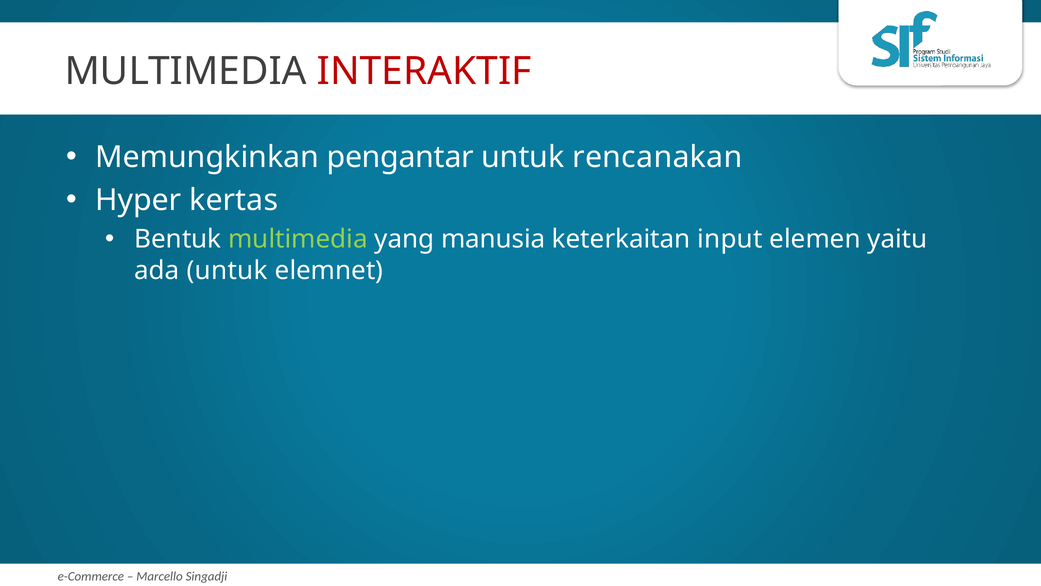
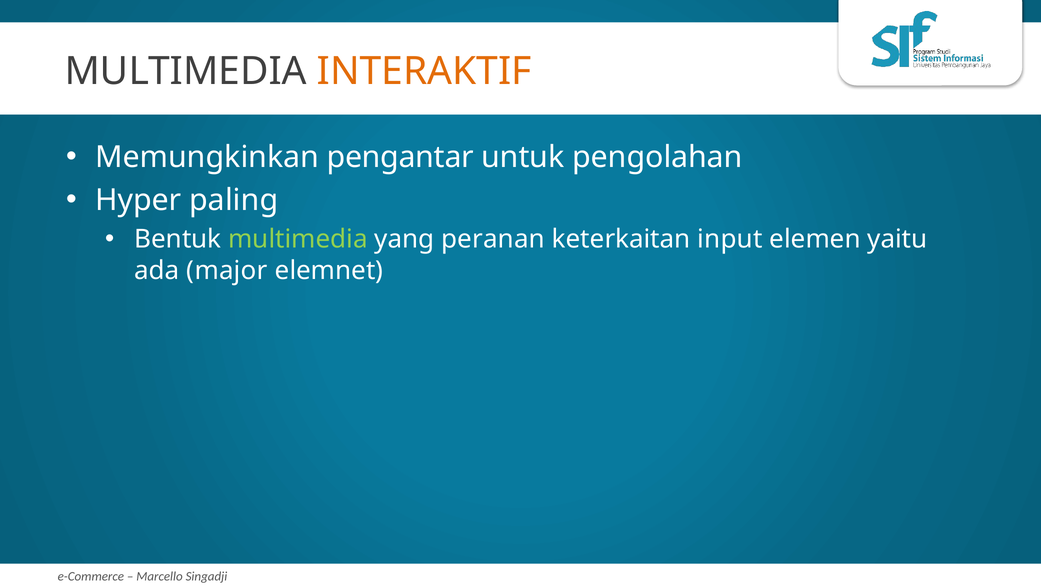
INTERAKTIF colour: red -> orange
rencanakan: rencanakan -> pengolahan
kertas: kertas -> paling
manusia: manusia -> peranan
ada untuk: untuk -> major
